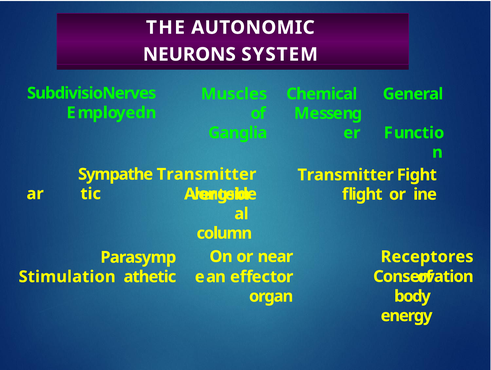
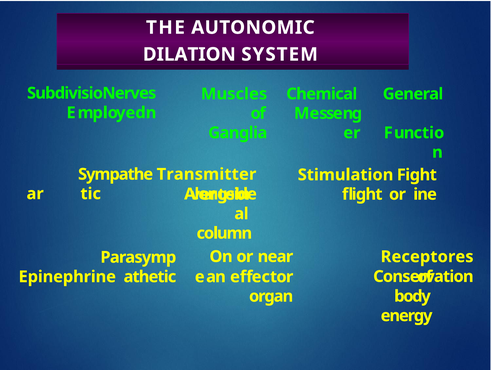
NEURONS: NEURONS -> DILATION
Transmitter at (346, 175): Transmitter -> Stimulation
Stimulation: Stimulation -> Epinephrine
